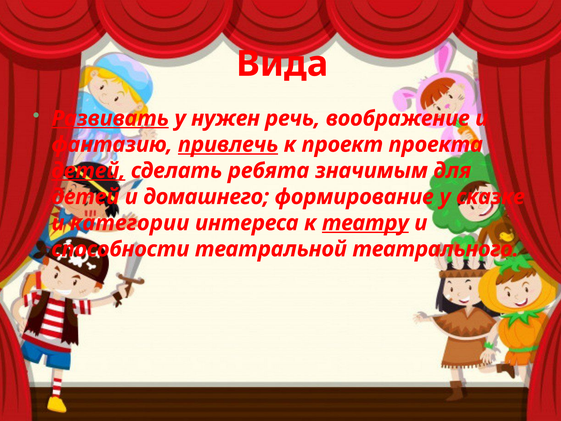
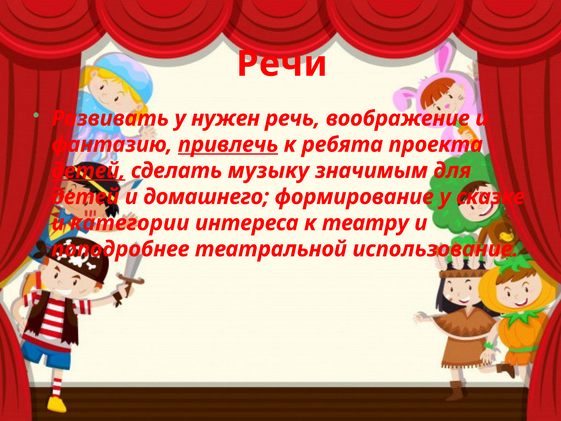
Вида: Вида -> Речи
Развивать underline: present -> none
проект: проект -> ребята
ребята: ребята -> музыку
театру underline: present -> none
способности: способности -> поподробнее
театрального: театрального -> использование
